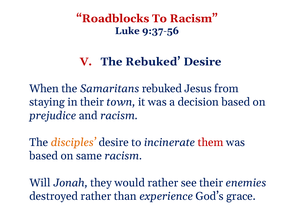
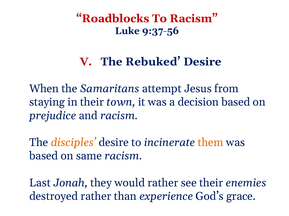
Samaritans rebuked: rebuked -> attempt
them colour: red -> orange
Will: Will -> Last
